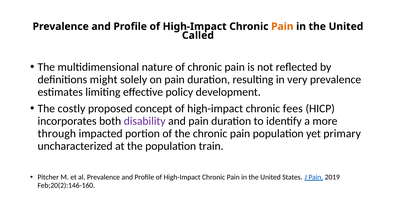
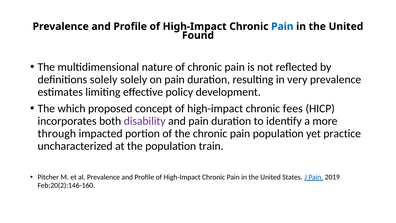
Pain at (282, 26) colour: orange -> blue
Called: Called -> Found
definitions might: might -> solely
costly: costly -> which
primary: primary -> practice
